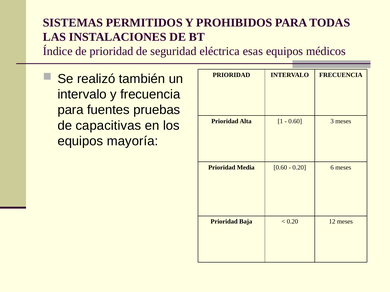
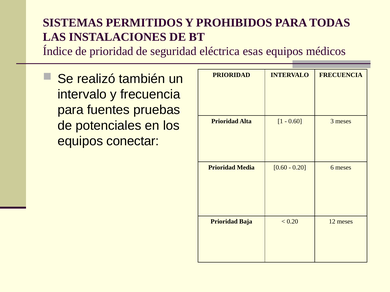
capacitivas: capacitivas -> potenciales
mayoría: mayoría -> conectar
